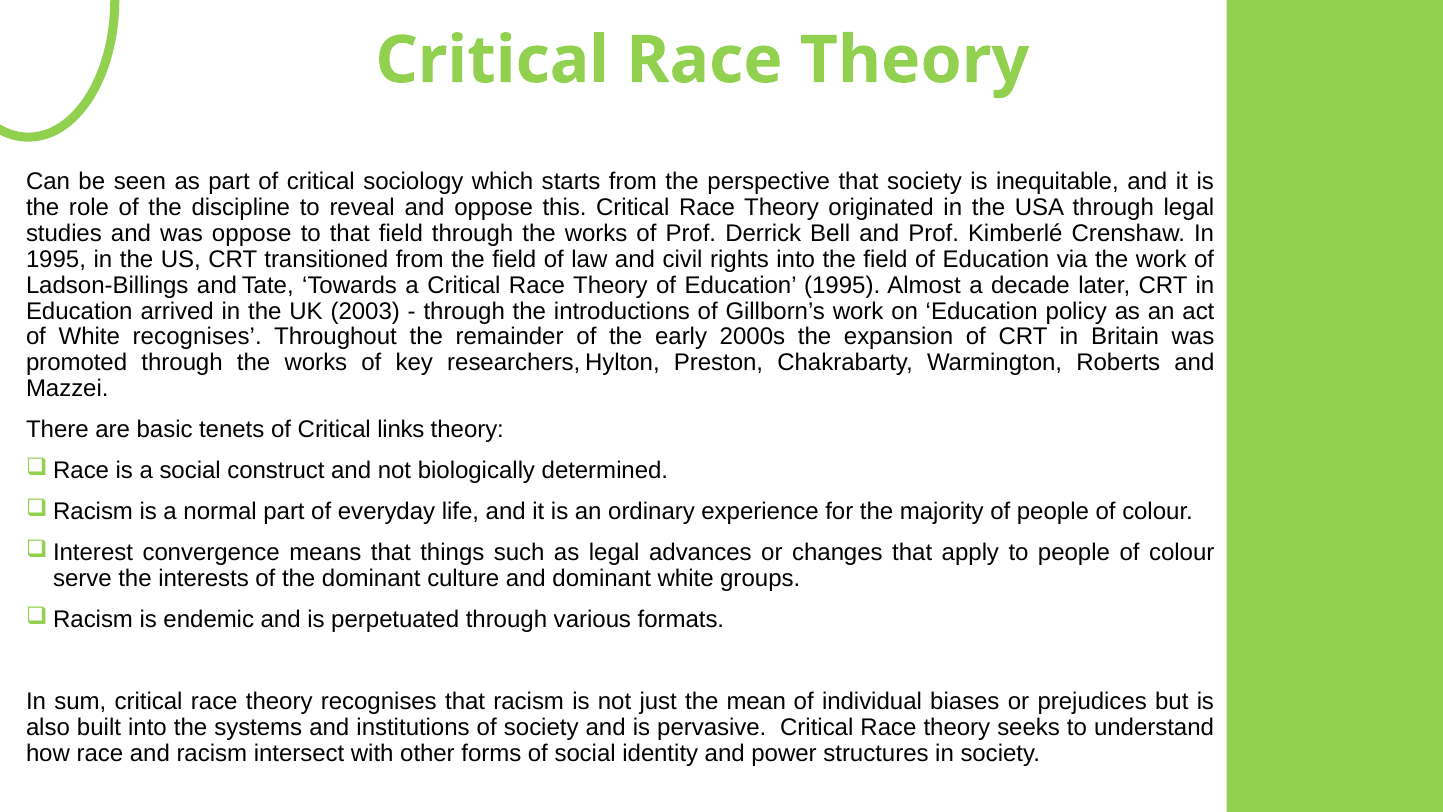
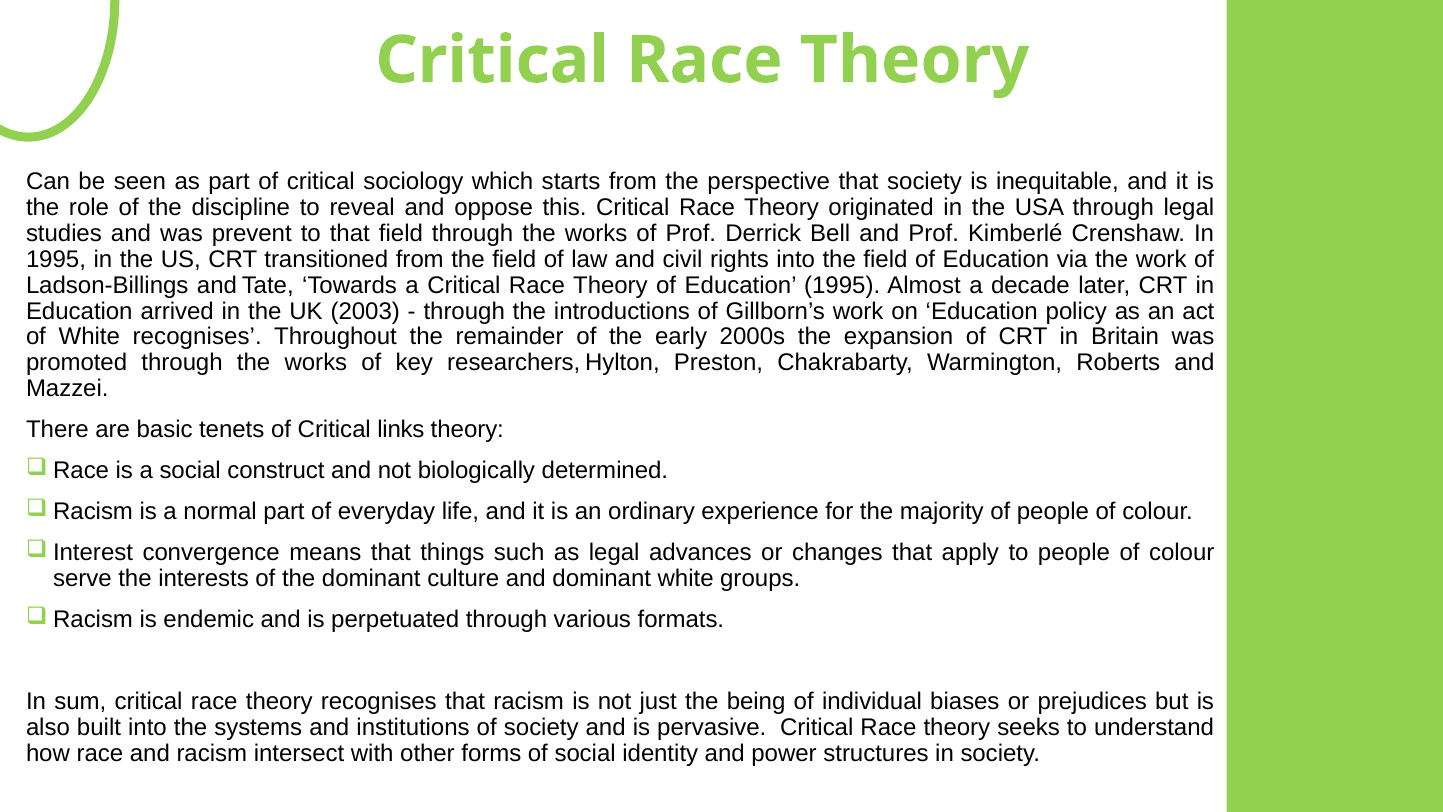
was oppose: oppose -> prevent
mean: mean -> being
